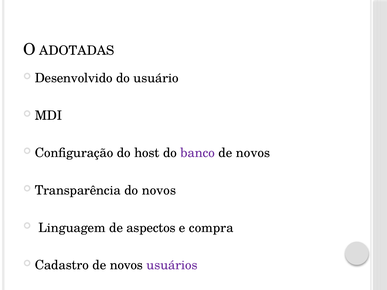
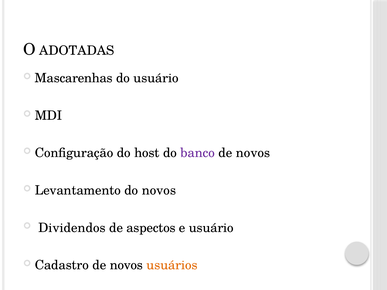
Desenvolvido: Desenvolvido -> Mascarenhas
Transparência: Transparência -> Levantamento
Linguagem: Linguagem -> Dividendos
e compra: compra -> usuário
usuários colour: purple -> orange
